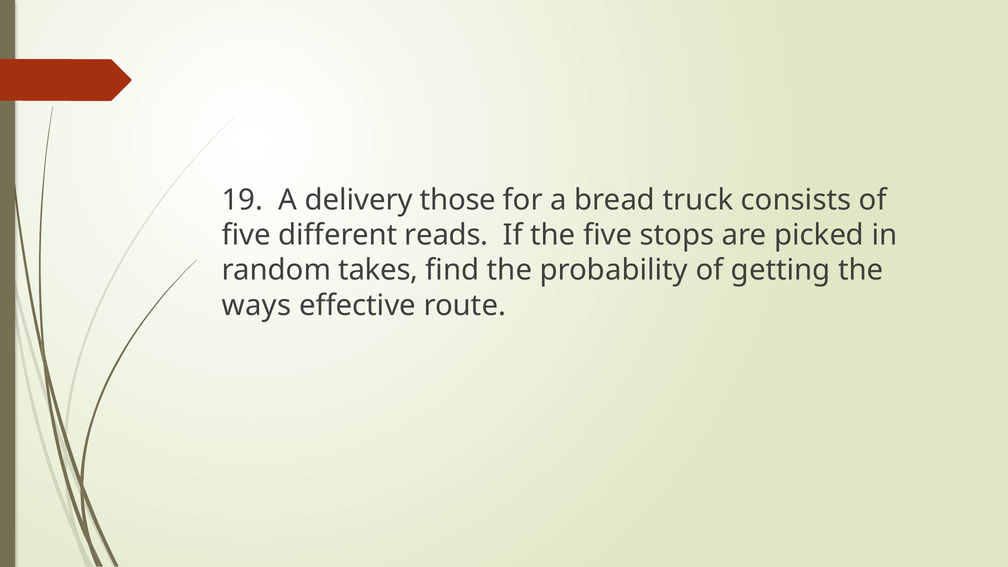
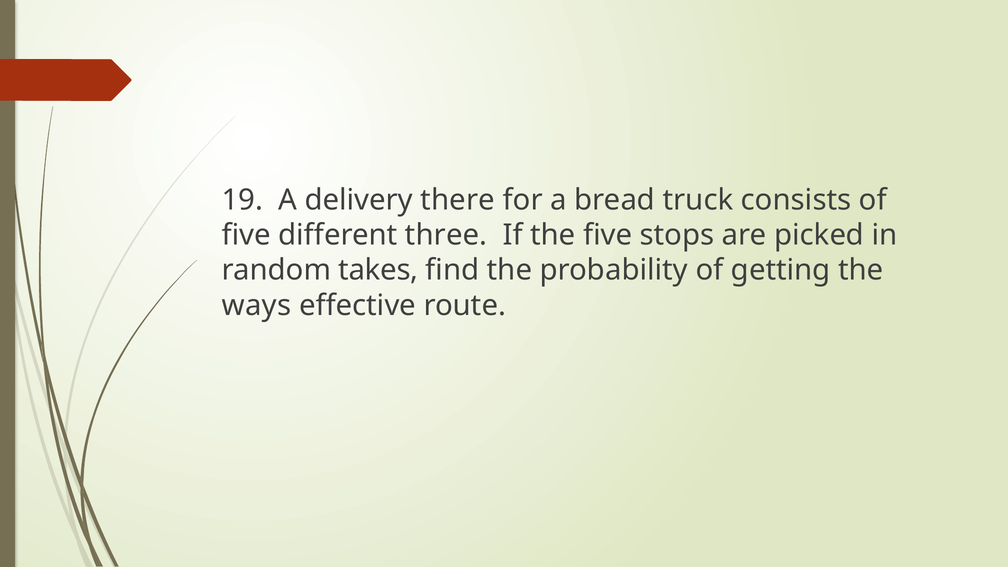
those: those -> there
reads: reads -> three
